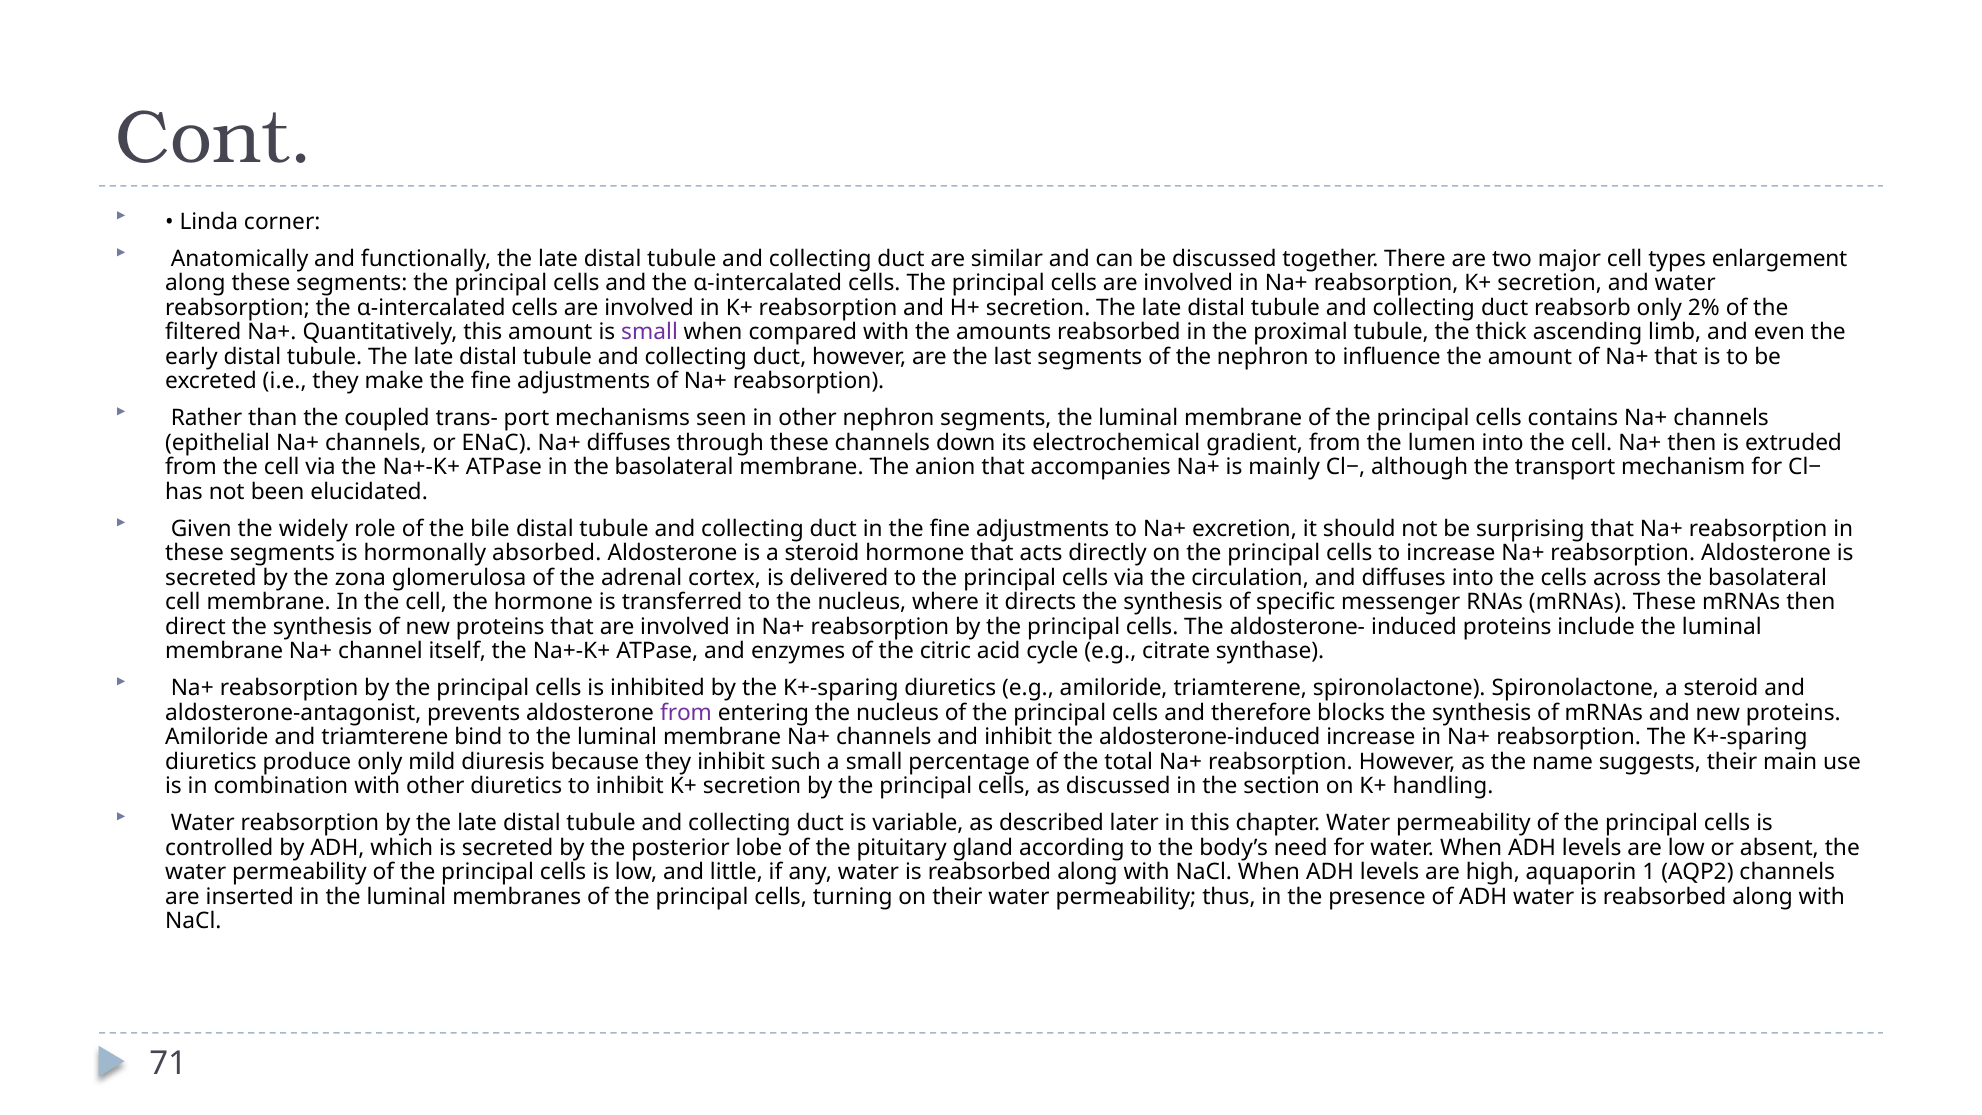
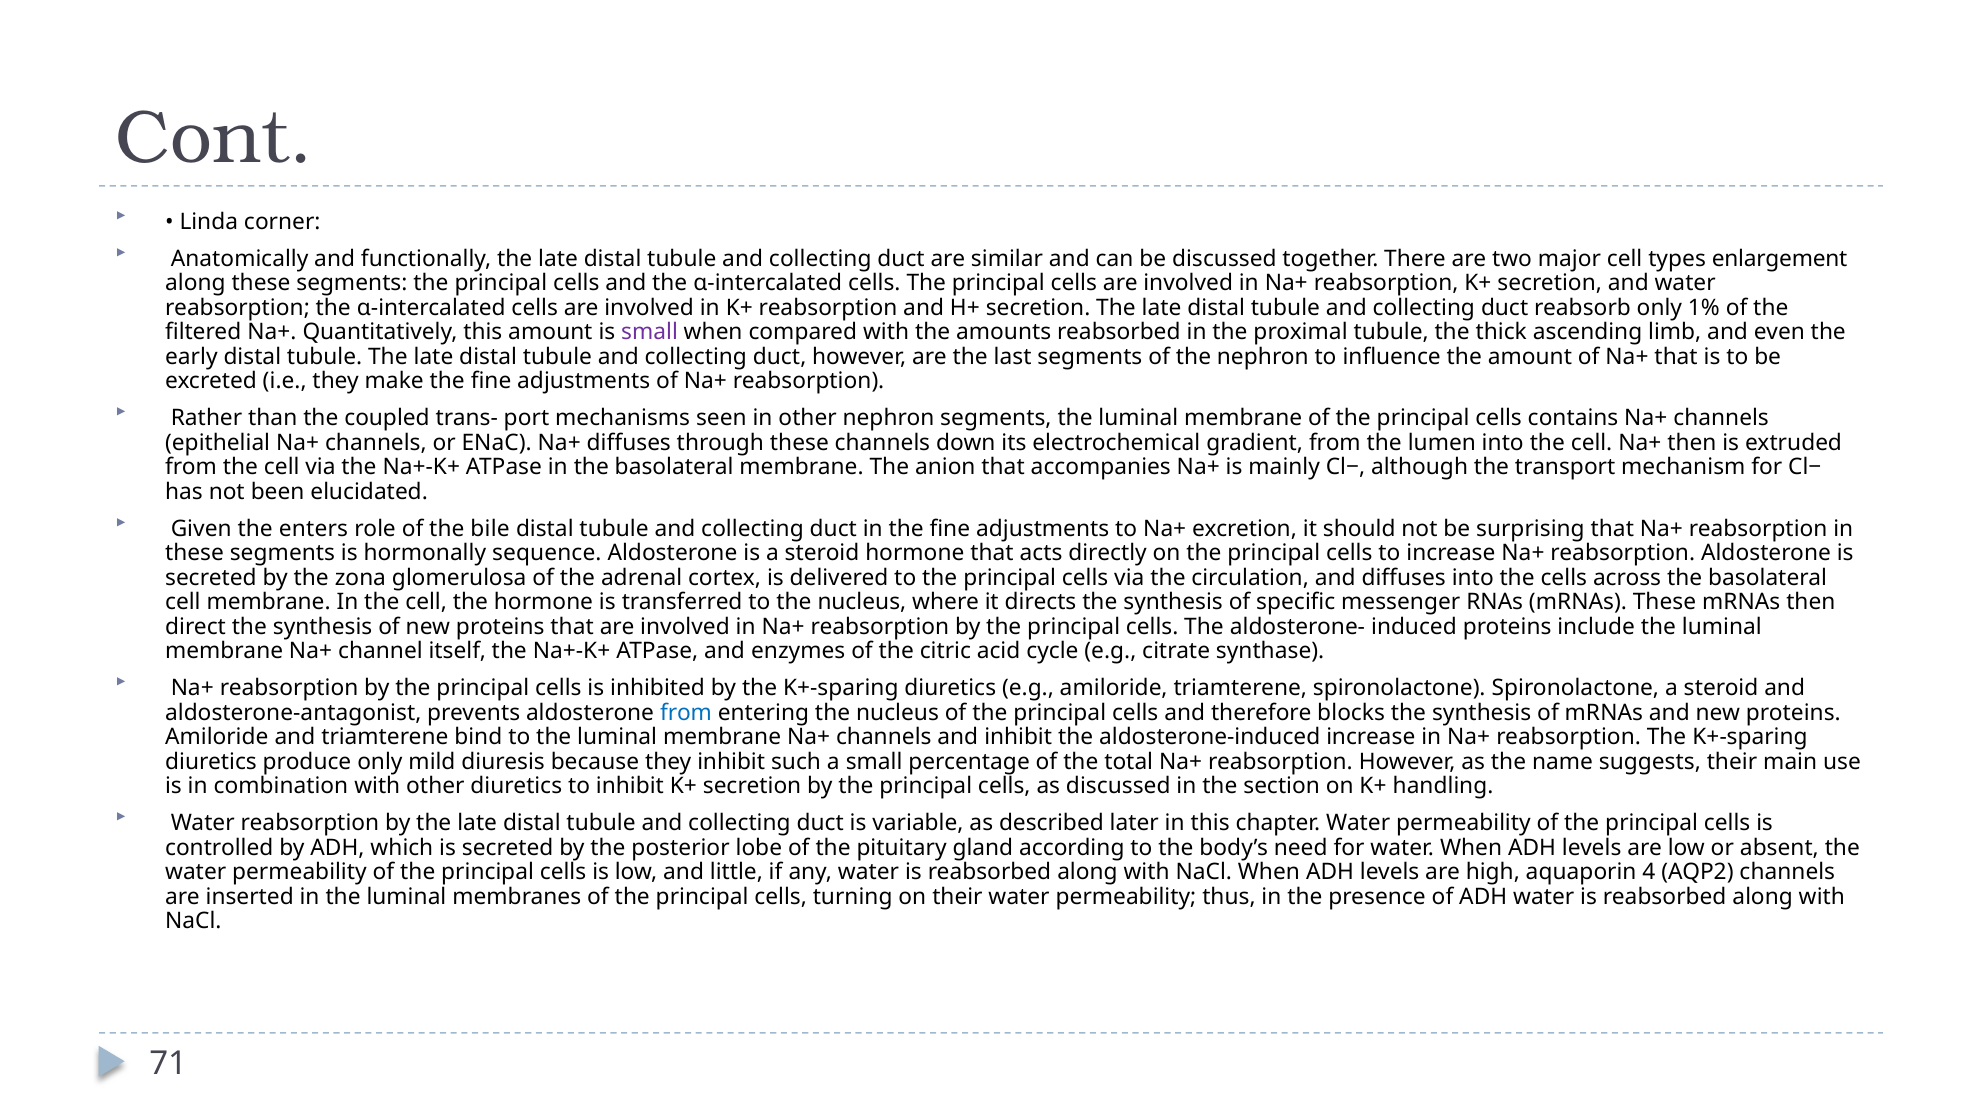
2%: 2% -> 1%
widely: widely -> enters
absorbed: absorbed -> sequence
from at (686, 713) colour: purple -> blue
1: 1 -> 4
